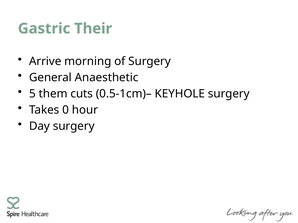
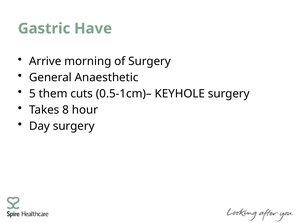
Their: Their -> Have
0: 0 -> 8
